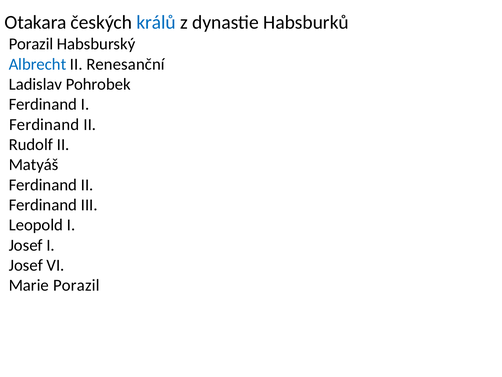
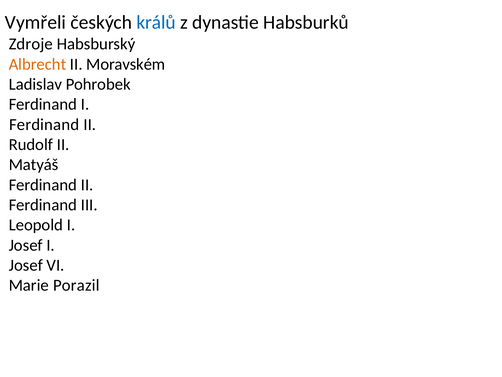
Otakara: Otakara -> Vymřeli
Porazil at (31, 44): Porazil -> Zdroje
Albrecht colour: blue -> orange
Renesanční: Renesanční -> Moravském
